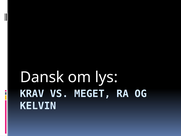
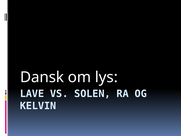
KRAV: KRAV -> LAVE
MEGET: MEGET -> SOLEN
